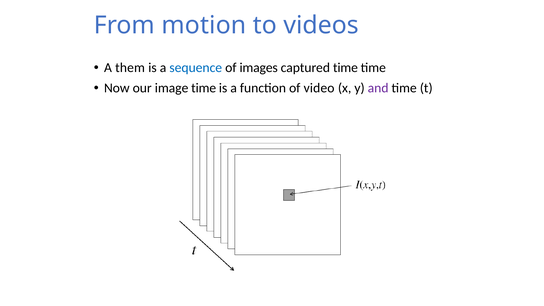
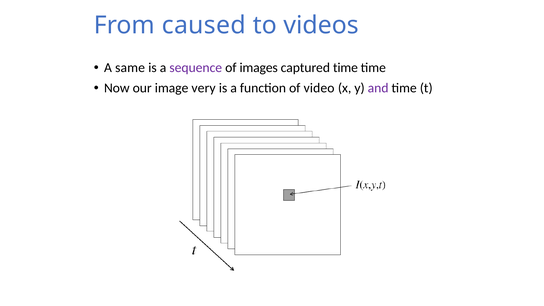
motion: motion -> caused
them: them -> same
sequence colour: blue -> purple
image time: time -> very
